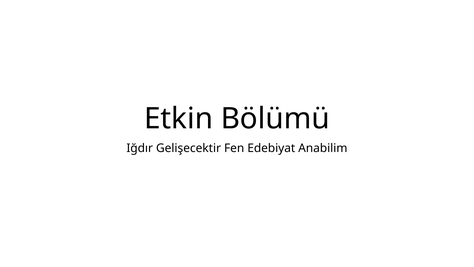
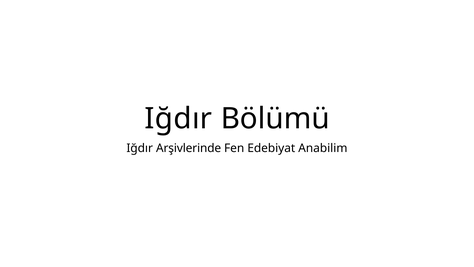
Etkin at (179, 118): Etkin -> Iğdır
Gelişecektir: Gelişecektir -> Arşivlerinde
